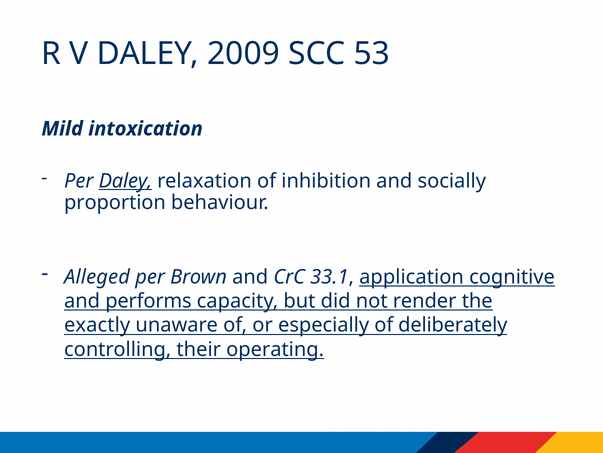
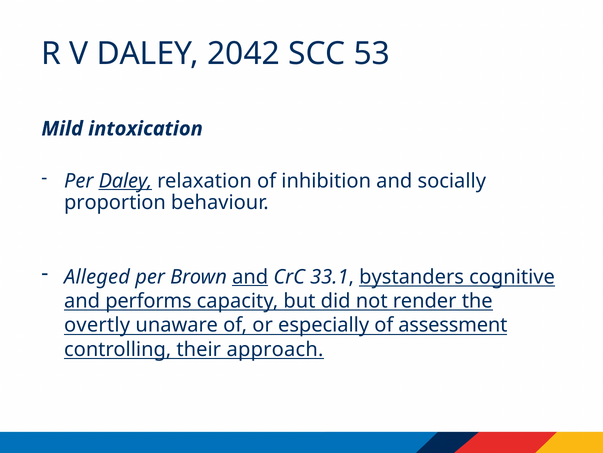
2009: 2009 -> 2042
and at (250, 276) underline: none -> present
application: application -> bystanders
exactly: exactly -> overtly
deliberately: deliberately -> assessment
operating: operating -> approach
